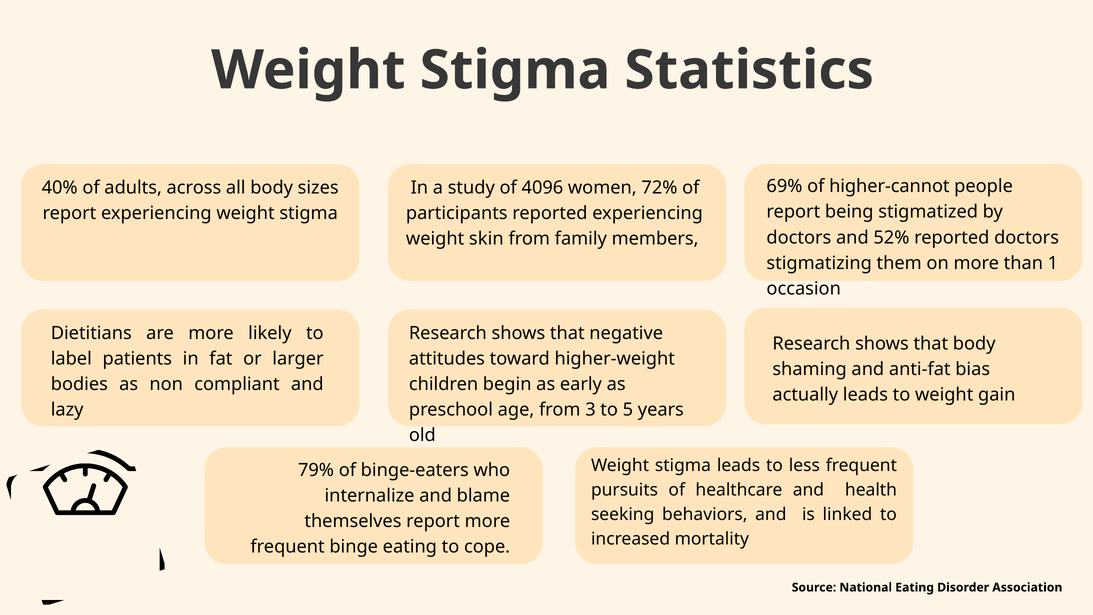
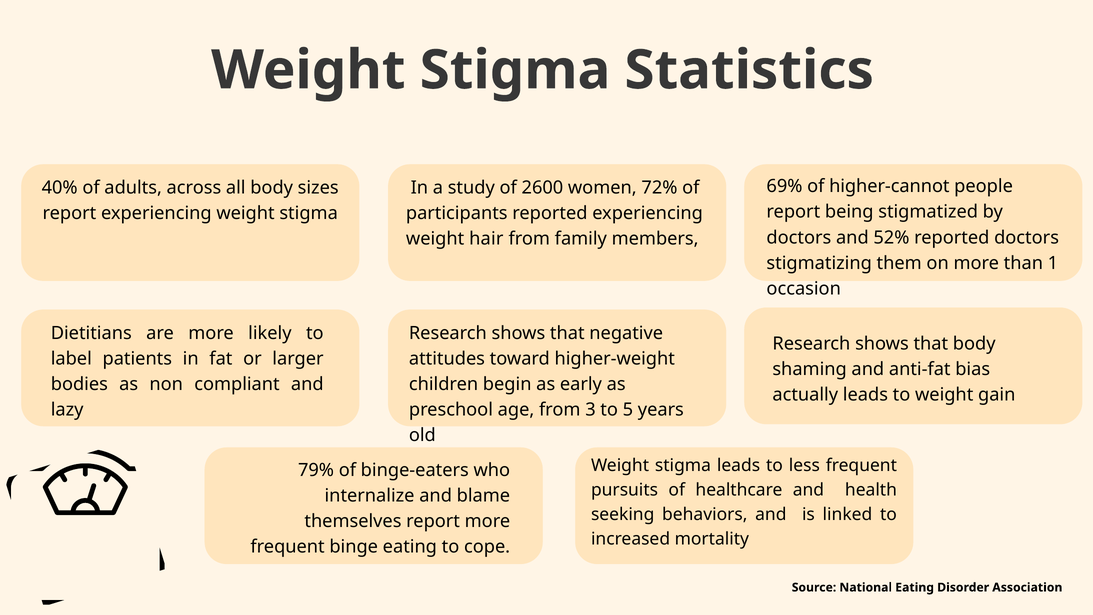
4096: 4096 -> 2600
skin: skin -> hair
